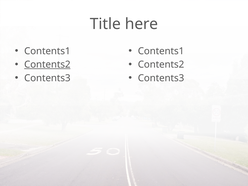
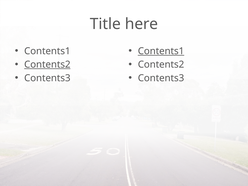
Contents1 at (161, 51) underline: none -> present
